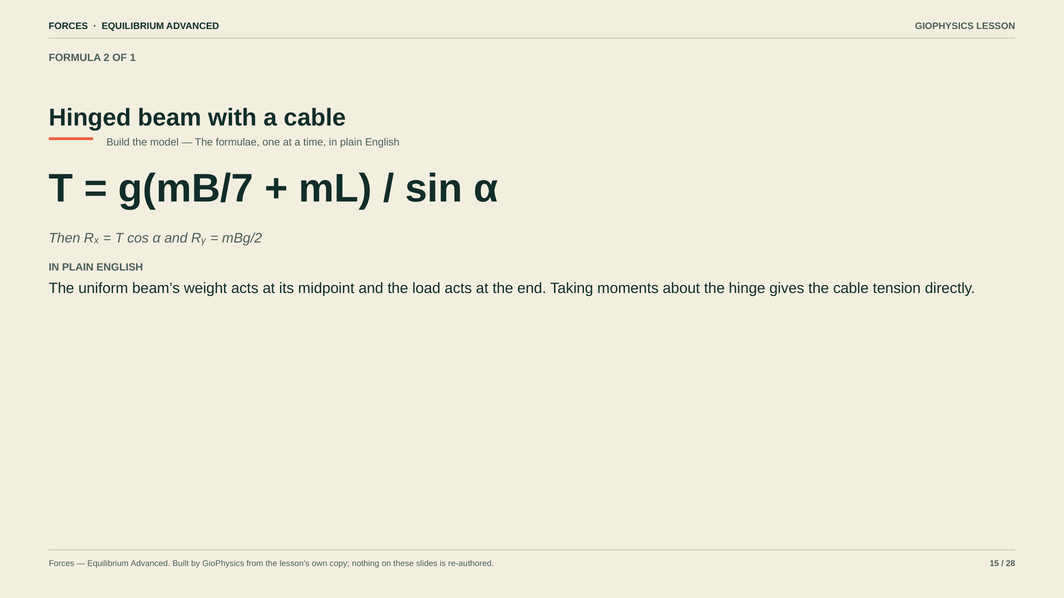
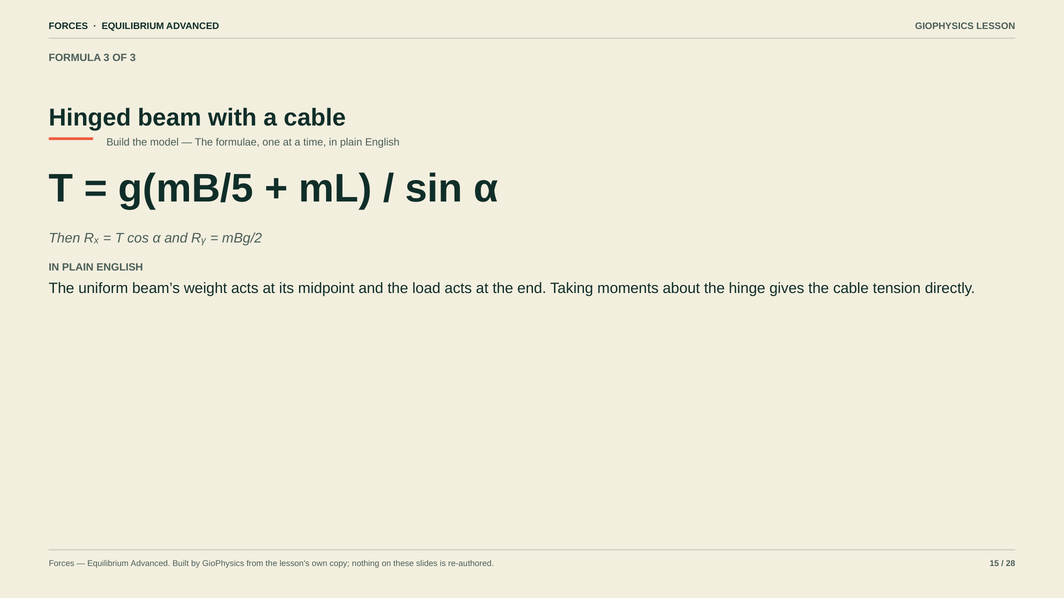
FORMULA 2: 2 -> 3
OF 1: 1 -> 3
g(mB/7: g(mB/7 -> g(mB/5
